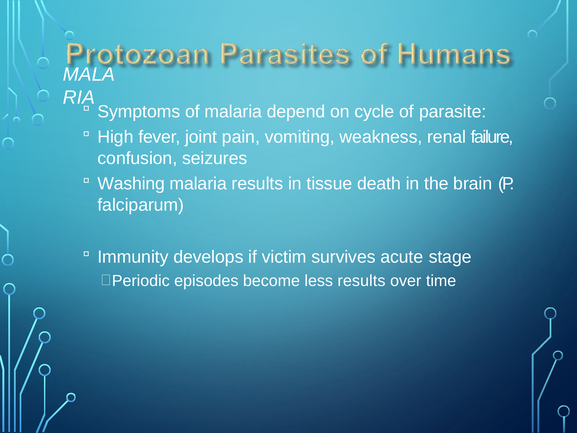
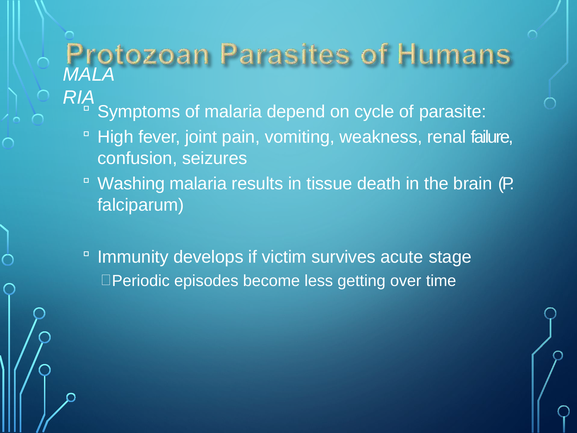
less results: results -> getting
